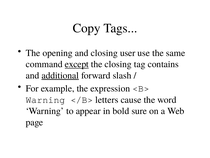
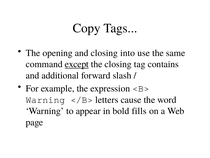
user: user -> into
additional underline: present -> none
sure: sure -> fills
